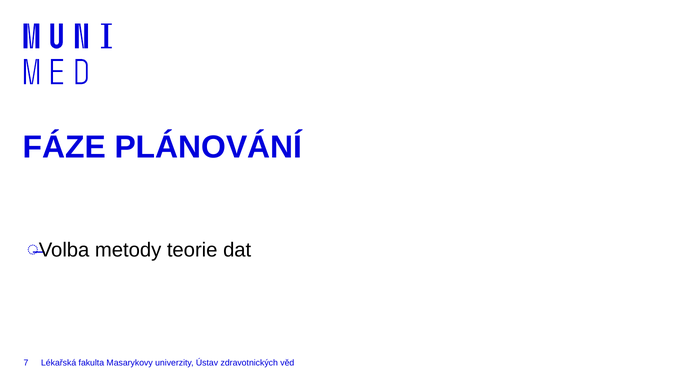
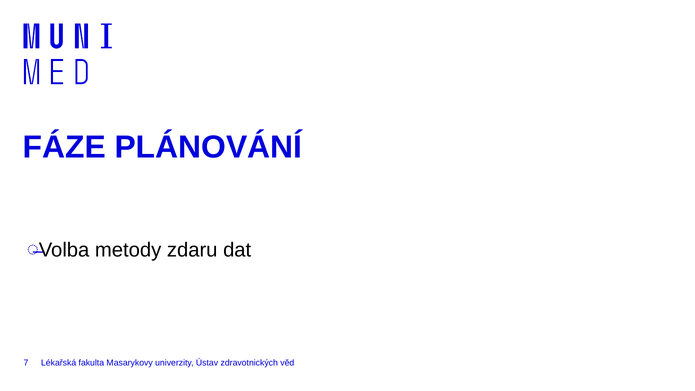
teorie: teorie -> zdaru
